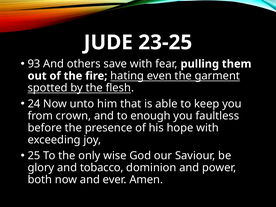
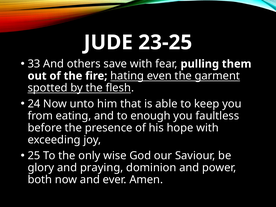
93: 93 -> 33
crown: crown -> eating
tobacco: tobacco -> praying
